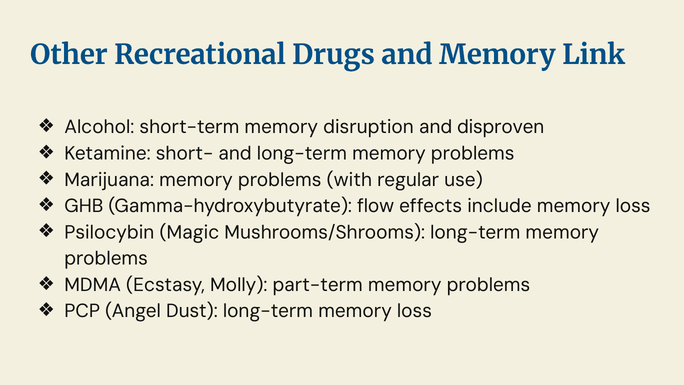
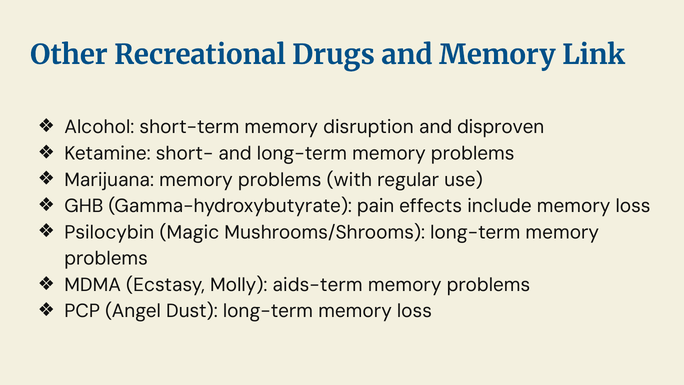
flow: flow -> pain
part-term: part-term -> aids-term
